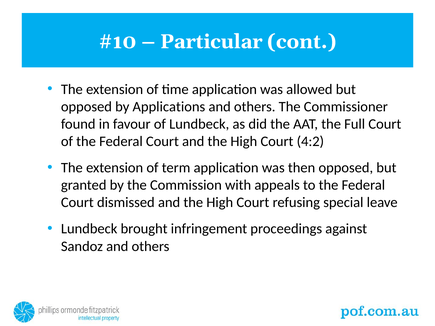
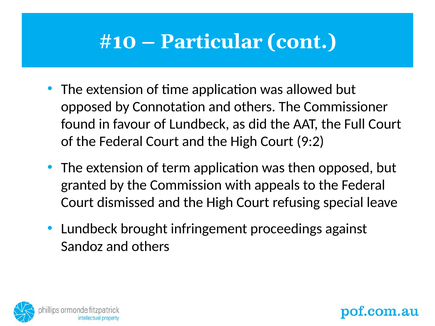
Applications: Applications -> Connotation
4:2: 4:2 -> 9:2
